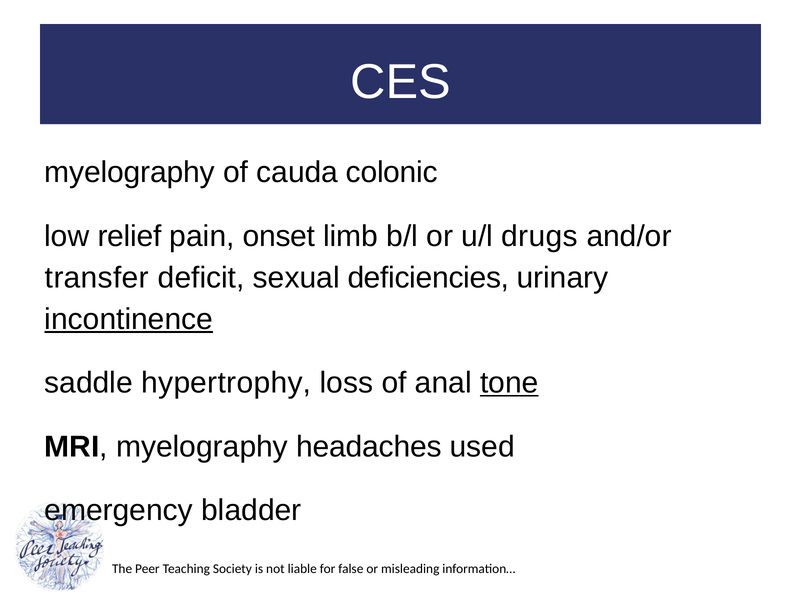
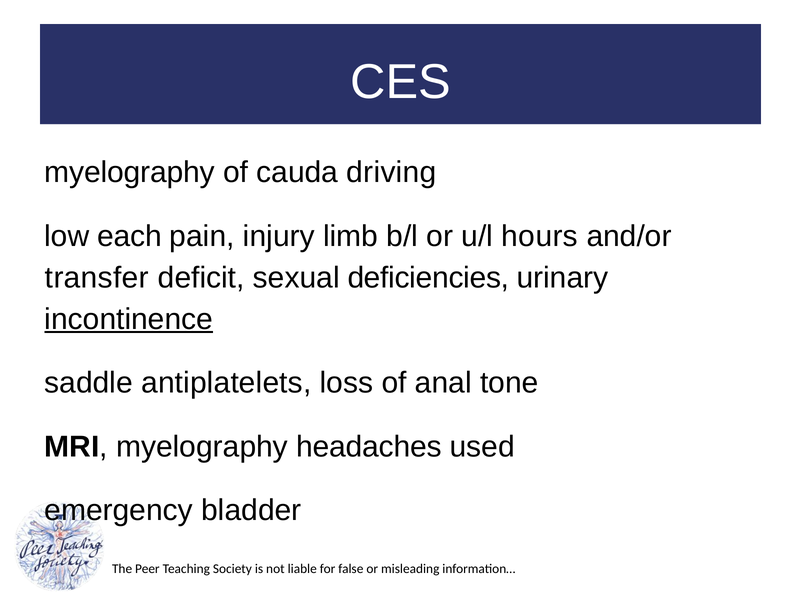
colonic: colonic -> driving
relief: relief -> each
onset: onset -> injury
drugs: drugs -> hours
hypertrophy: hypertrophy -> antiplatelets
tone underline: present -> none
